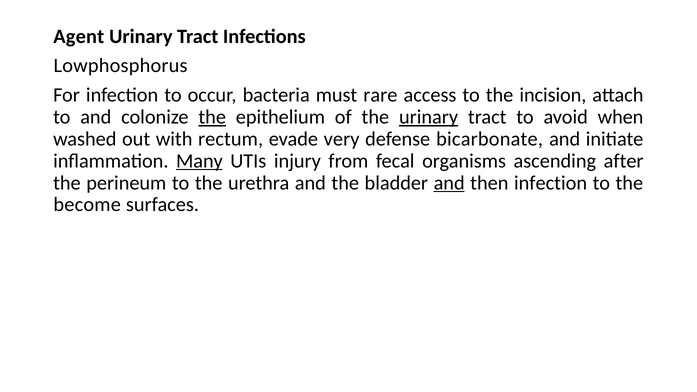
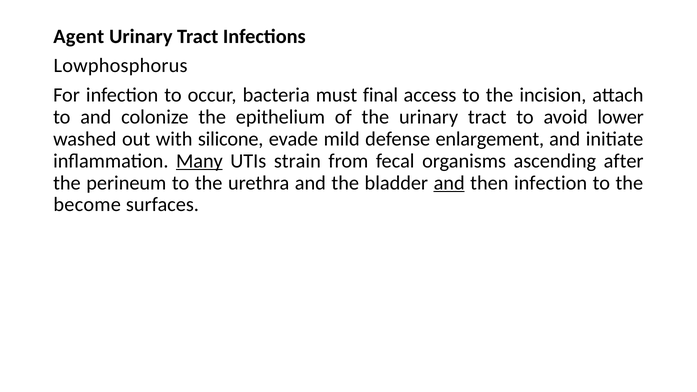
rare: rare -> final
the at (212, 117) underline: present -> none
urinary at (429, 117) underline: present -> none
when: when -> lower
rectum: rectum -> silicone
very: very -> mild
bicarbonate: bicarbonate -> enlargement
injury: injury -> strain
